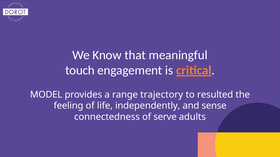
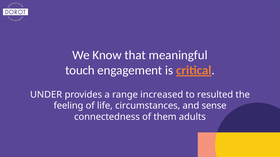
MODEL: MODEL -> UNDER
trajectory: trajectory -> increased
independently: independently -> circumstances
serve: serve -> them
